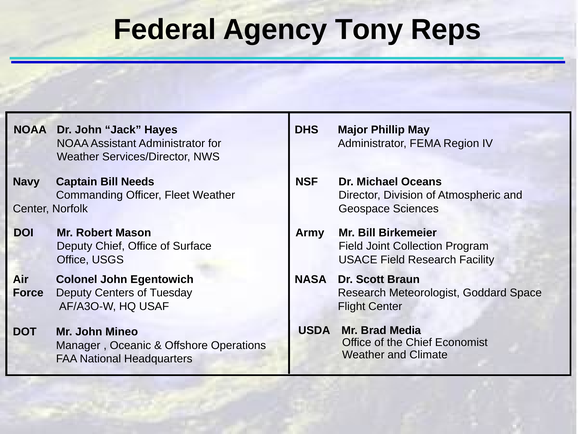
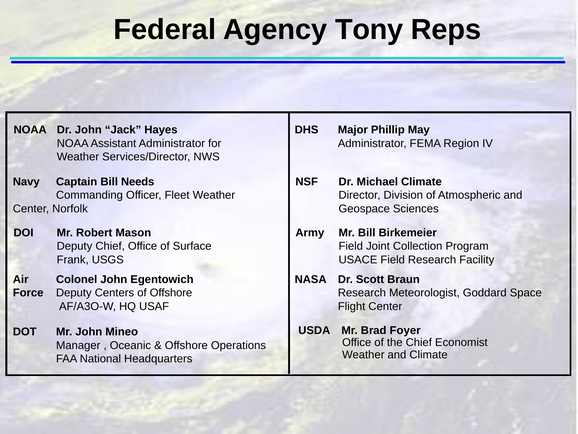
Michael Oceans: Oceans -> Climate
Office at (73, 259): Office -> Frank
of Tuesday: Tuesday -> Offshore
Media: Media -> Foyer
